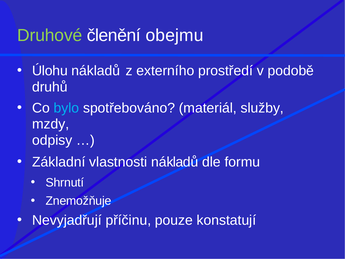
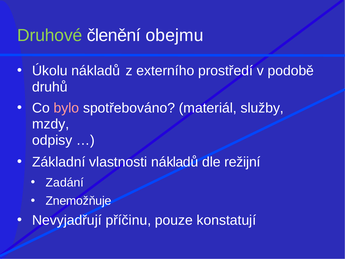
Úlohu: Úlohu -> Úkolu
bylo colour: light blue -> pink
formu: formu -> režijní
Shrnutí: Shrnutí -> Zadání
